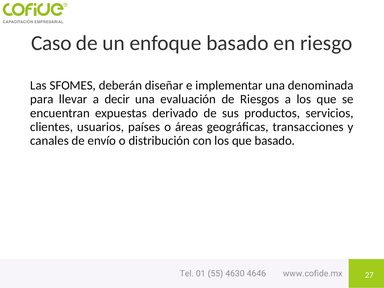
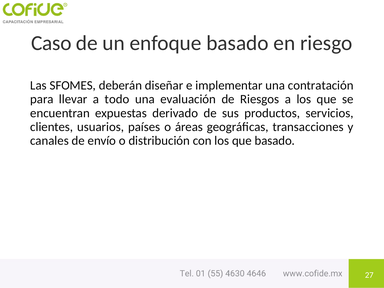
denominada: denominada -> contratación
decir: decir -> todo
